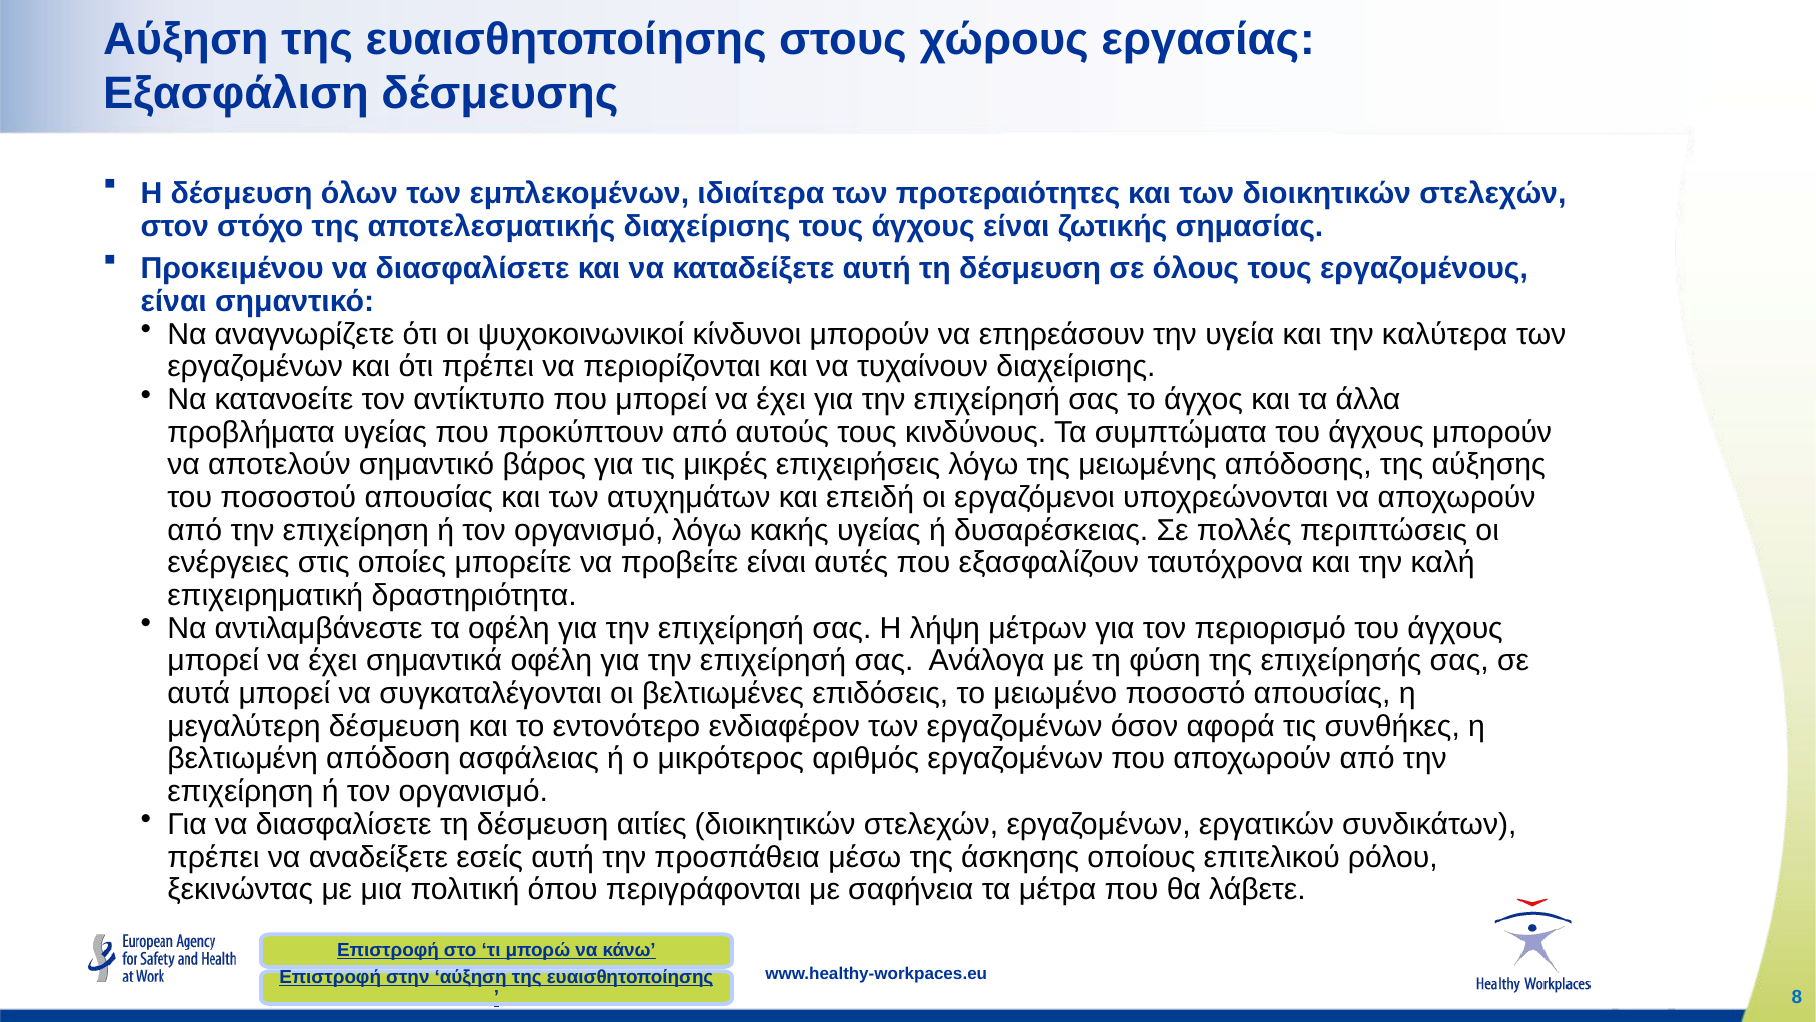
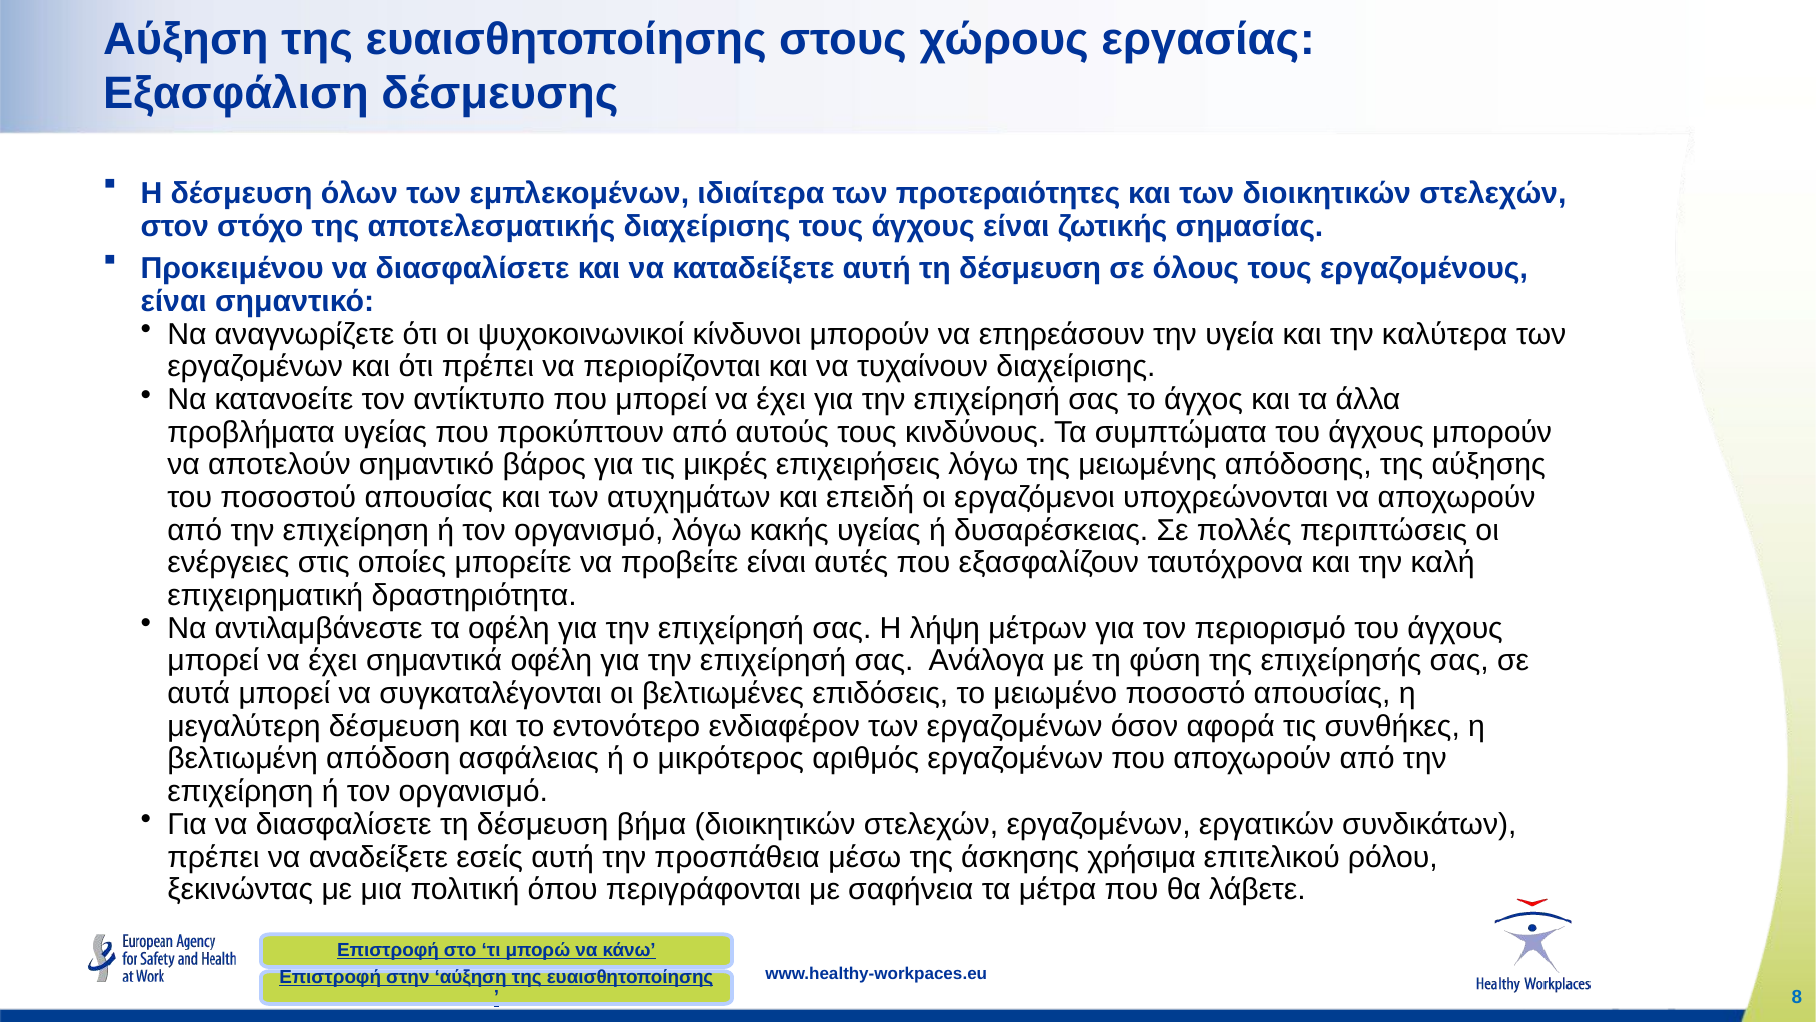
αιτίες: αιτίες -> βήμα
οποίους: οποίους -> χρήσιμα
